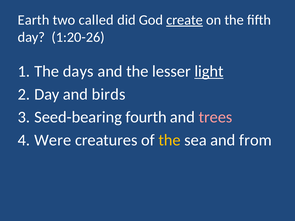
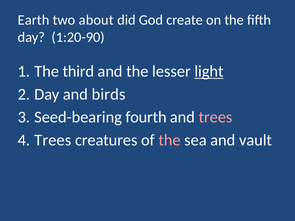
called: called -> about
create underline: present -> none
1:20-26: 1:20-26 -> 1:20-90
days: days -> third
Were at (53, 140): Were -> Trees
the at (170, 140) colour: yellow -> pink
from: from -> vault
